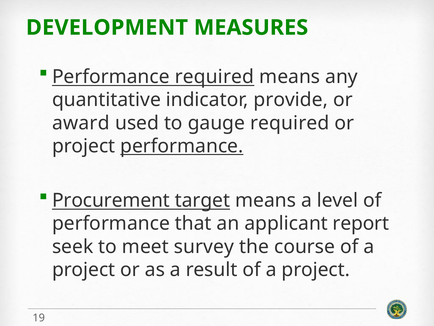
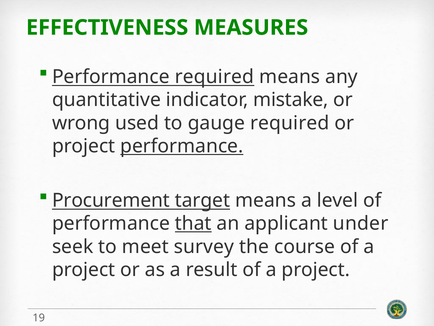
DEVELOPMENT: DEVELOPMENT -> EFFECTIVENESS
provide: provide -> mistake
award: award -> wrong
that underline: none -> present
report: report -> under
